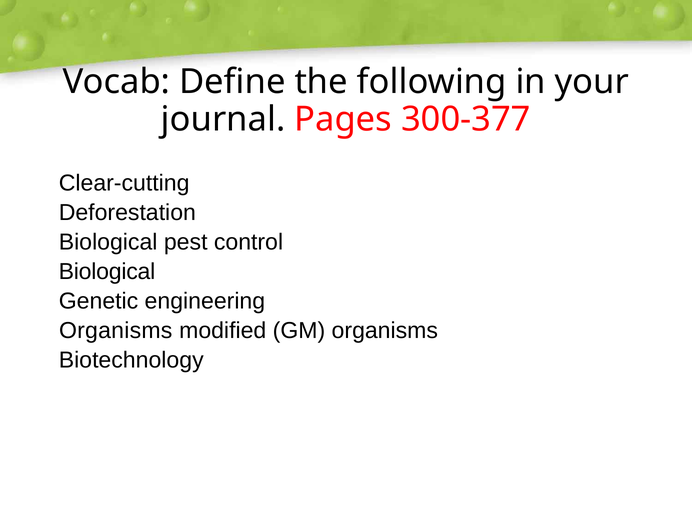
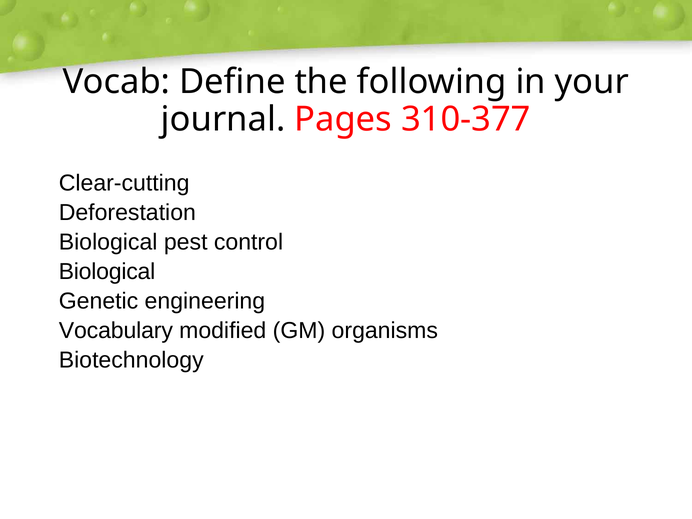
300-377: 300-377 -> 310-377
Organisms at (116, 331): Organisms -> Vocabulary
